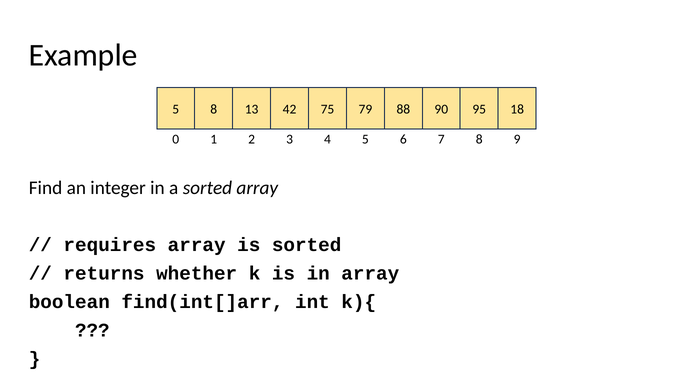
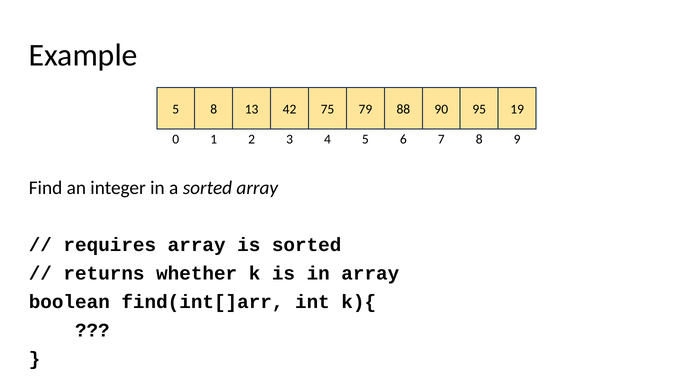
18: 18 -> 19
